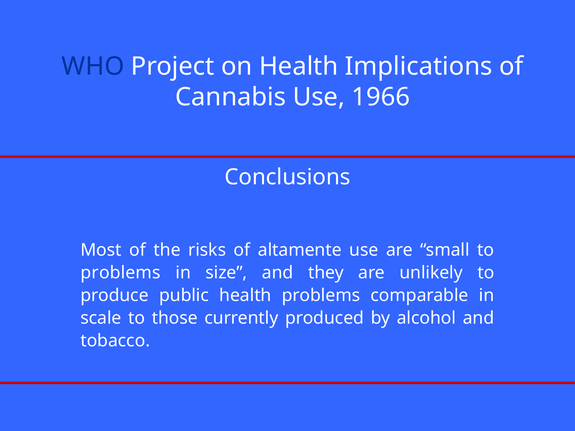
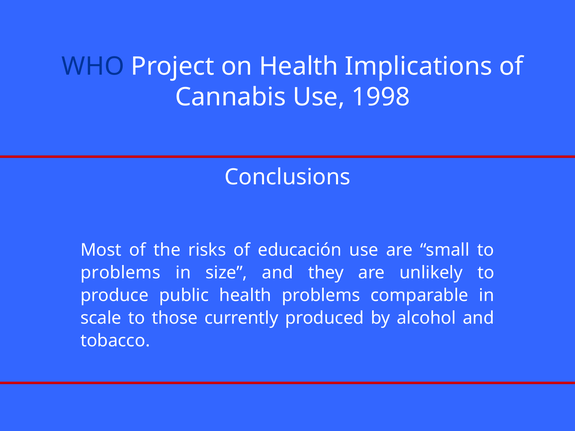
1966: 1966 -> 1998
altamente: altamente -> educación
